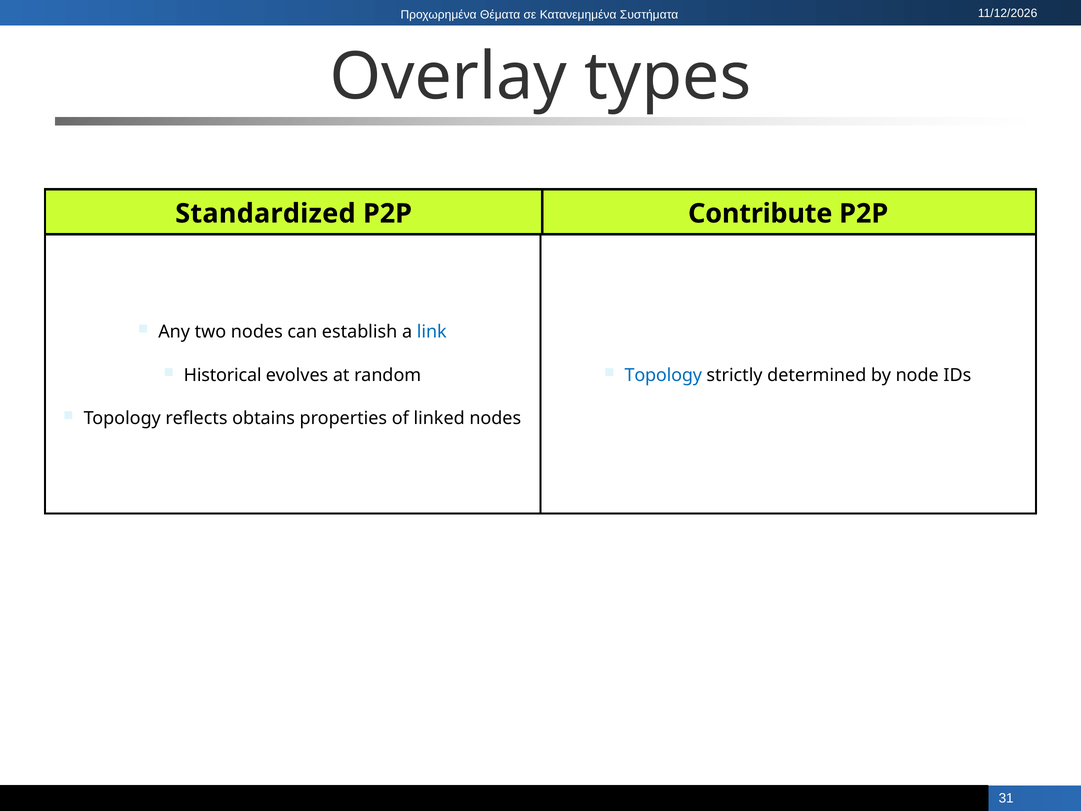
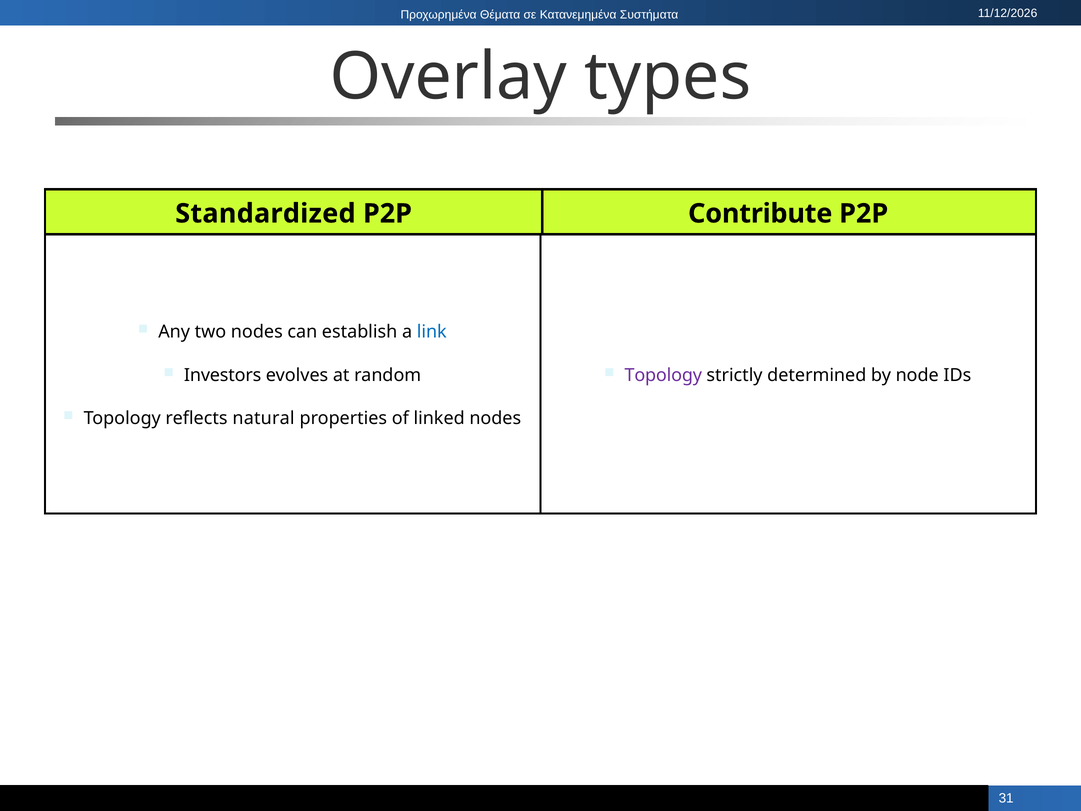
Historical: Historical -> Investors
Topology at (663, 375) colour: blue -> purple
obtains: obtains -> natural
